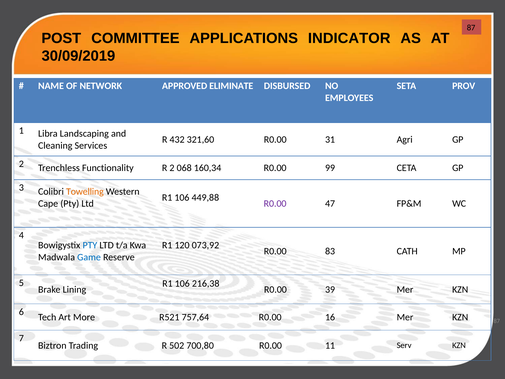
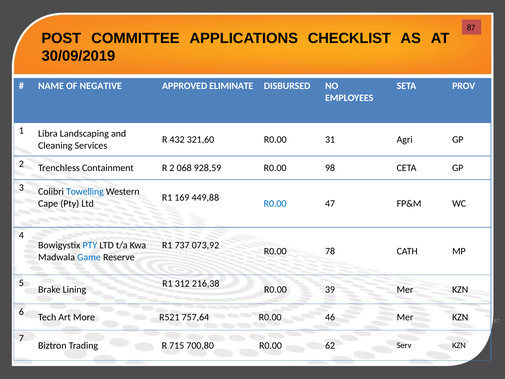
INDICATOR: INDICATOR -> CHECKLIST
NETWORK: NETWORK -> NEGATIVE
Functionality: Functionality -> Containment
160,34: 160,34 -> 928,59
99: 99 -> 98
Towelling colour: orange -> blue
106 at (182, 197): 106 -> 169
R0.00 at (275, 203) colour: purple -> blue
120: 120 -> 737
83: 83 -> 78
106 at (182, 283): 106 -> 312
16: 16 -> 46
502: 502 -> 715
11: 11 -> 62
